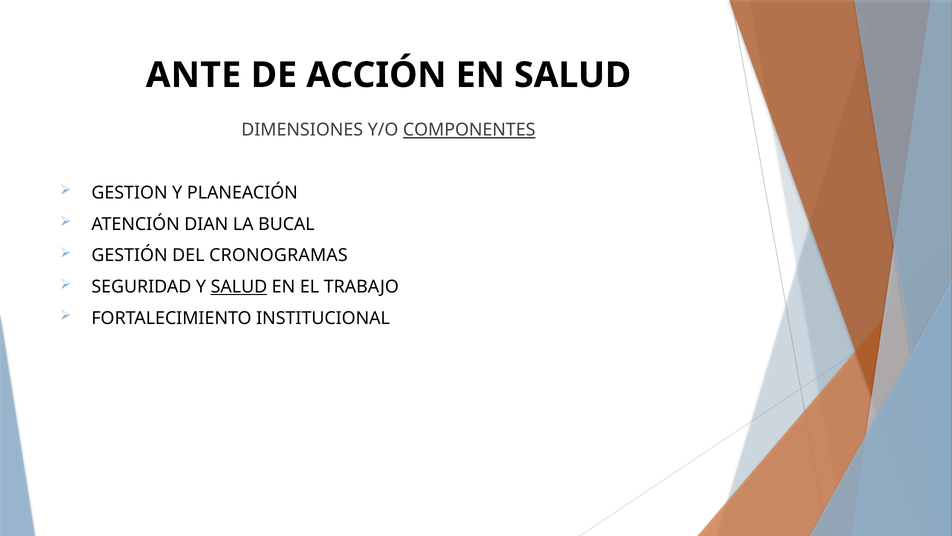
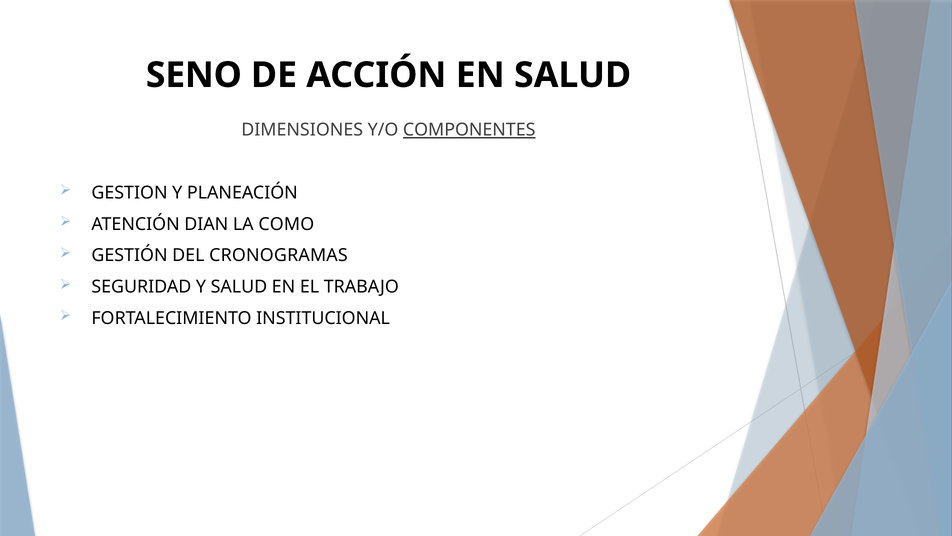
ANTE: ANTE -> SENO
BUCAL: BUCAL -> COMO
SALUD at (239, 287) underline: present -> none
